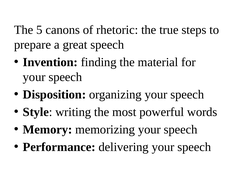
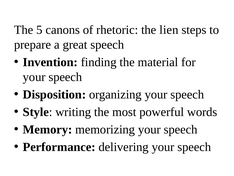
true: true -> lien
